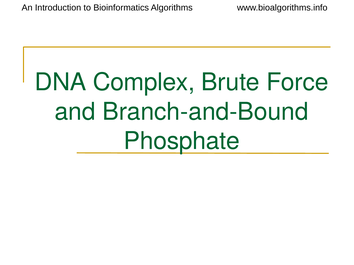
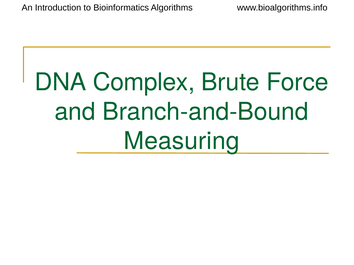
Phosphate: Phosphate -> Measuring
